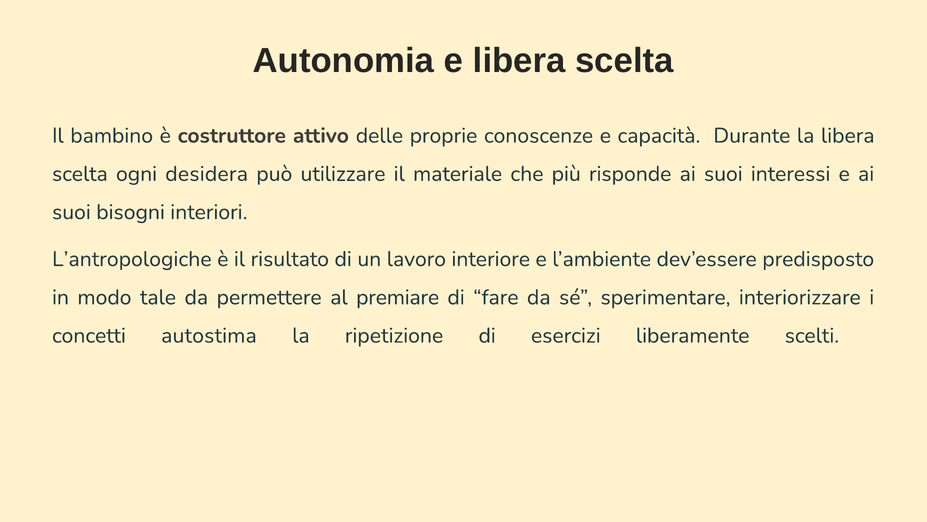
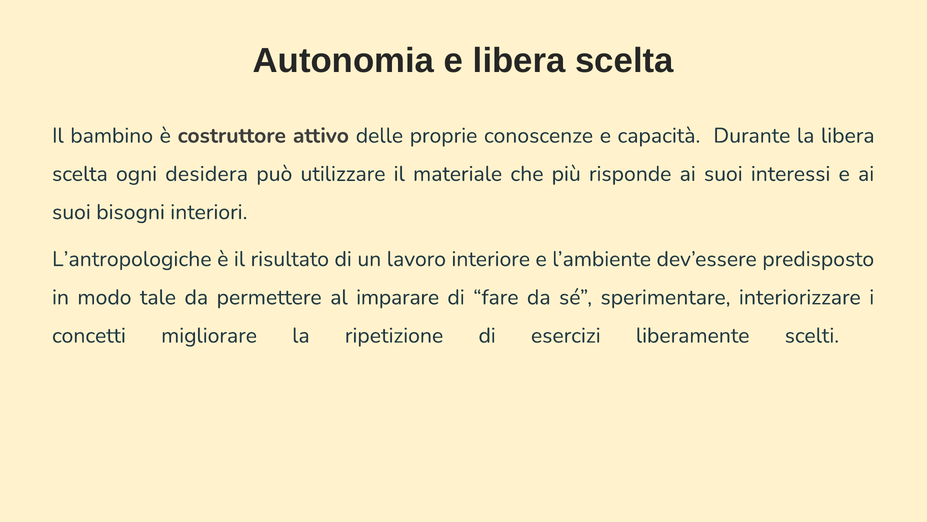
premiare: premiare -> imparare
autostima: autostima -> migliorare
